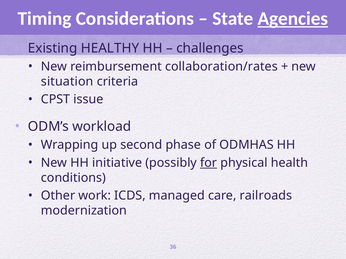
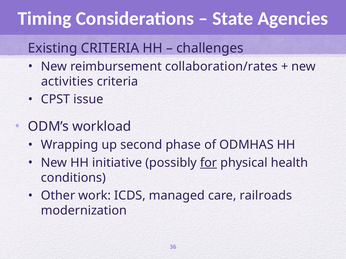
Agencies underline: present -> none
Existing HEALTHY: HEALTHY -> CRITERIA
situation: situation -> activities
